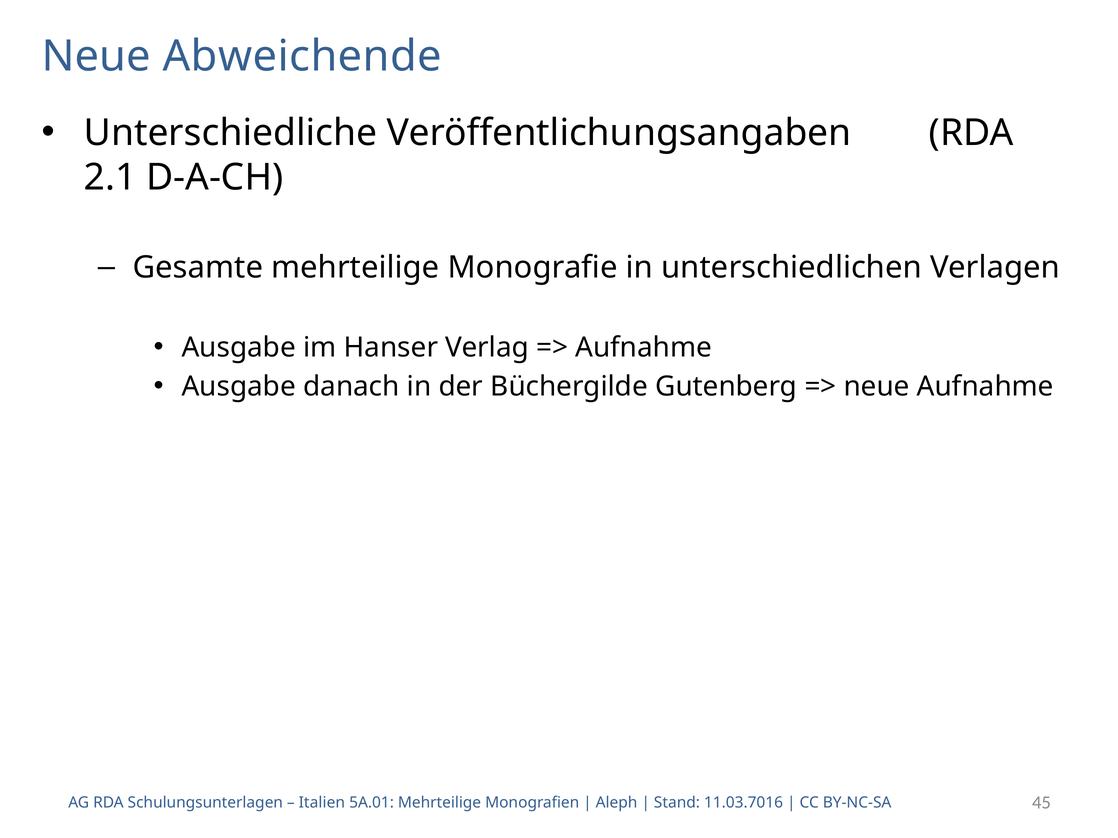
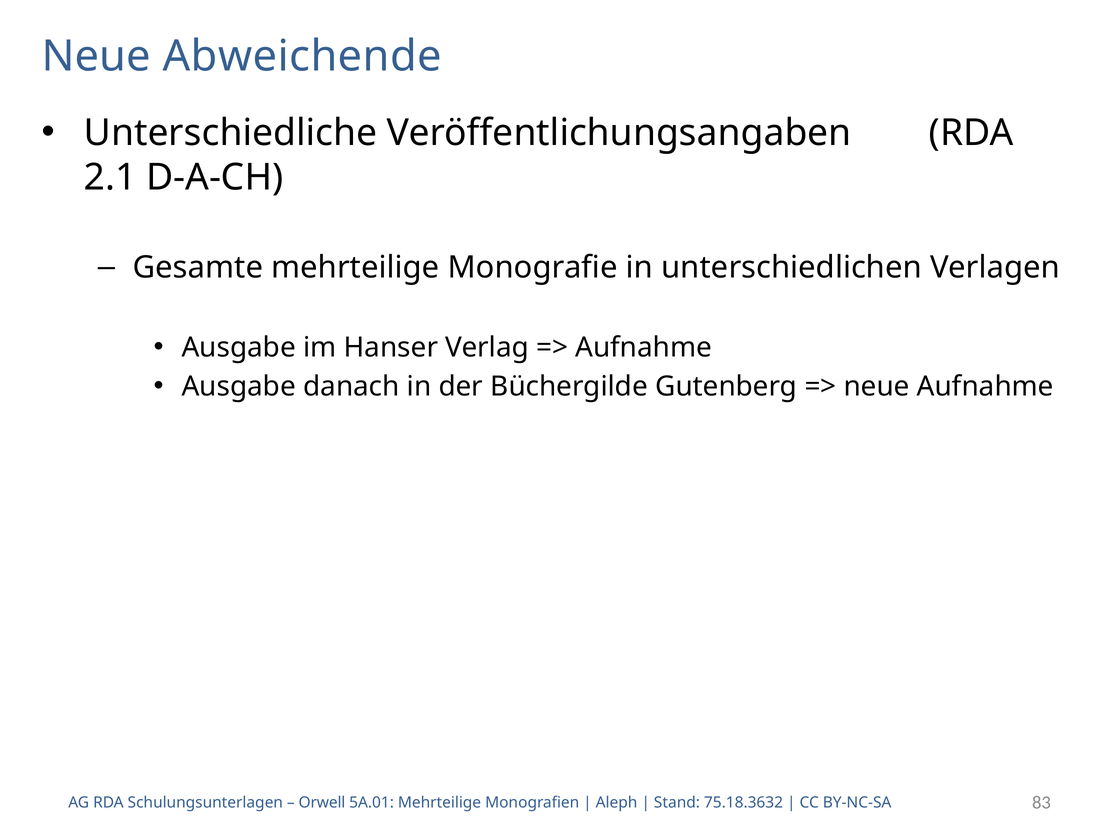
Italien: Italien -> Orwell
11.03.7016: 11.03.7016 -> 75.18.3632
45: 45 -> 83
